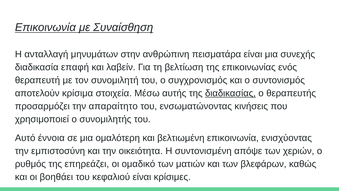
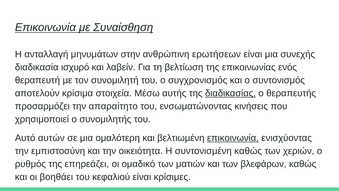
πεισματάρα: πεισματάρα -> ερωτήσεων
επαφή: επαφή -> ισχυρό
έννοια: έννοια -> αυτών
επικοινωνία at (233, 138) underline: none -> present
συντονισμένη απόψε: απόψε -> καθώς
